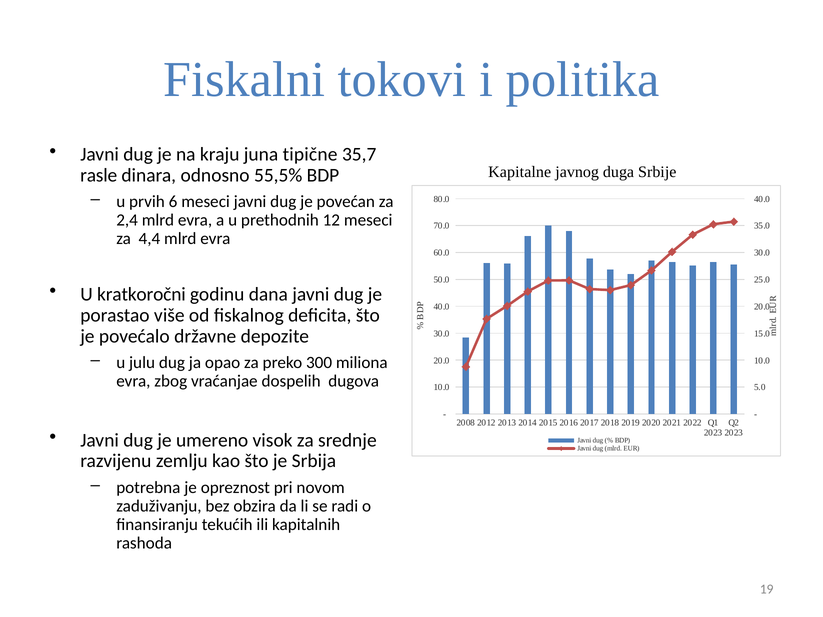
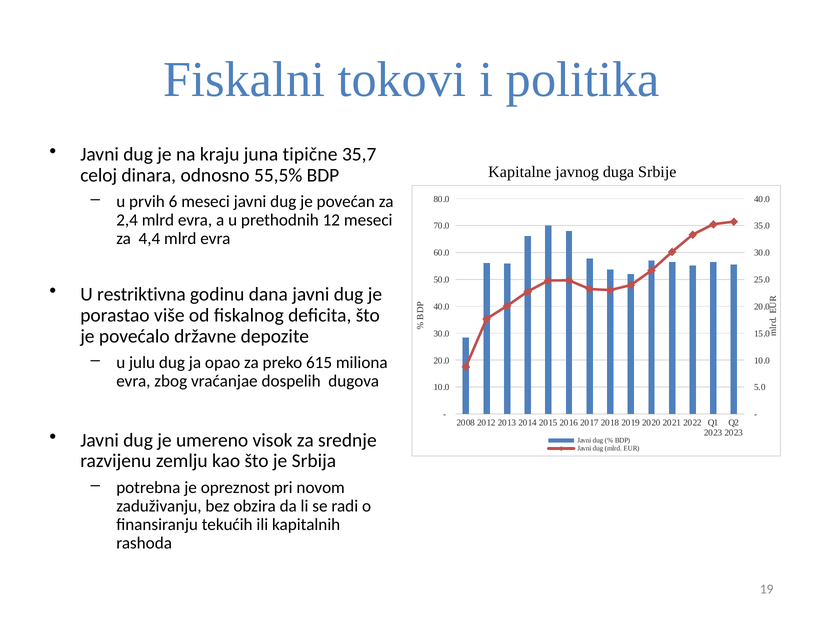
rasle: rasle -> celoj
kratkoročni: kratkoročni -> restriktivna
300: 300 -> 615
